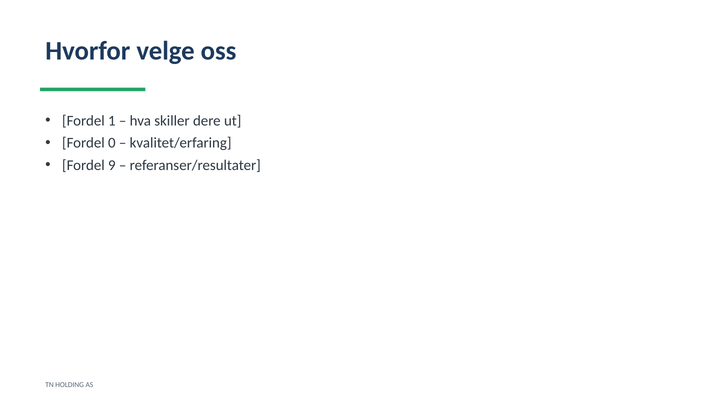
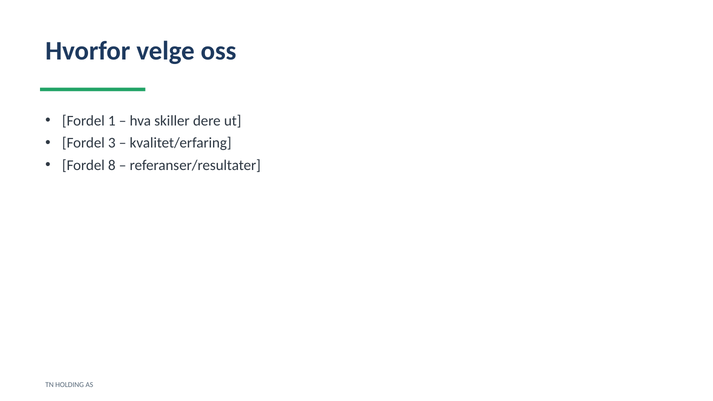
0: 0 -> 3
9: 9 -> 8
